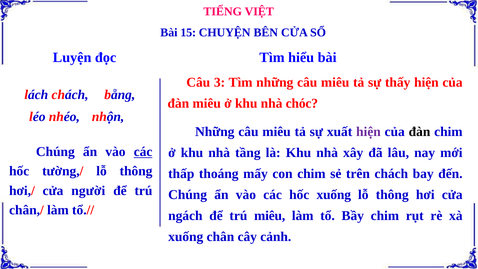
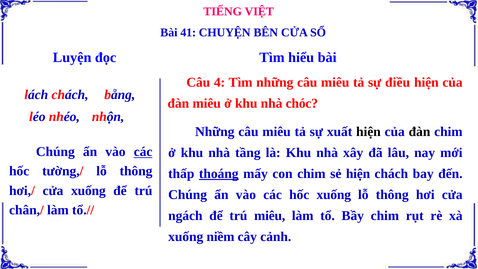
15: 15 -> 41
3: 3 -> 4
thấy: thấy -> điều
hiện at (368, 132) colour: purple -> black
thoáng underline: none -> present
sẻ trên: trên -> hiện
cửa người: người -> xuống
chân: chân -> niềm
